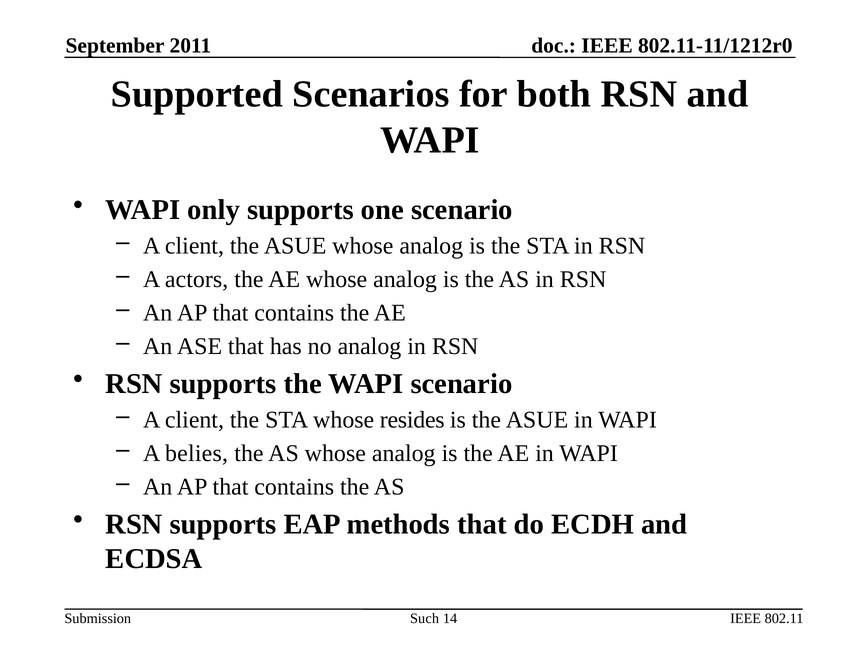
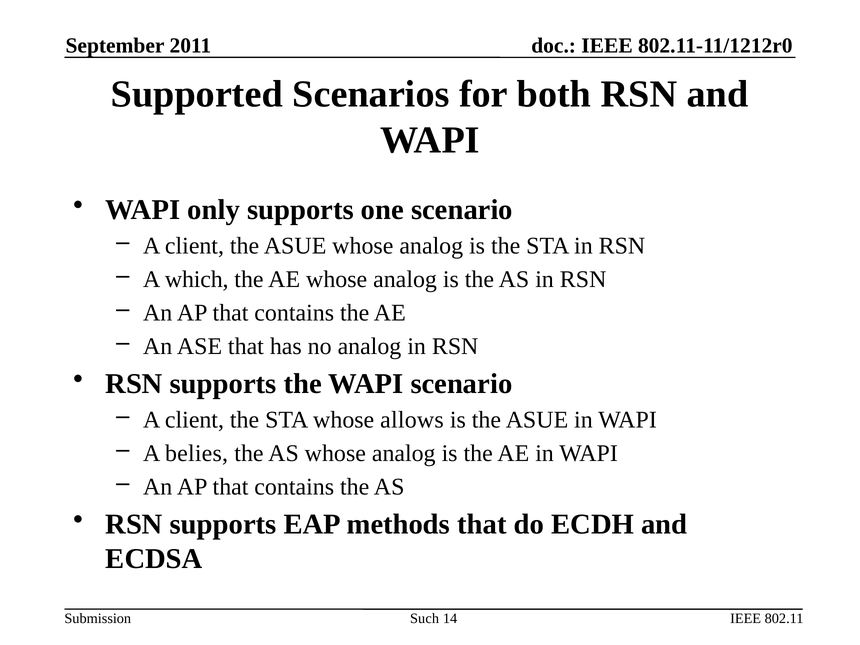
actors: actors -> which
resides: resides -> allows
